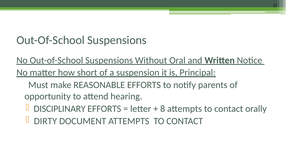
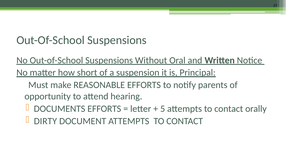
DISCIPLINARY: DISCIPLINARY -> DOCUMENTS
8: 8 -> 5
